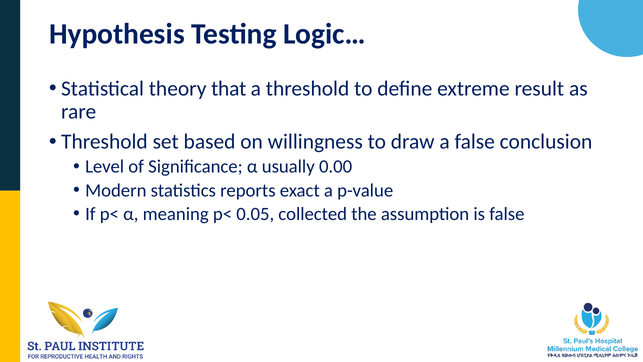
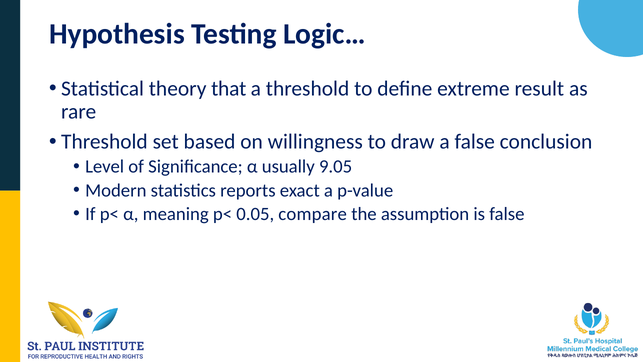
0.00: 0.00 -> 9.05
collected: collected -> compare
